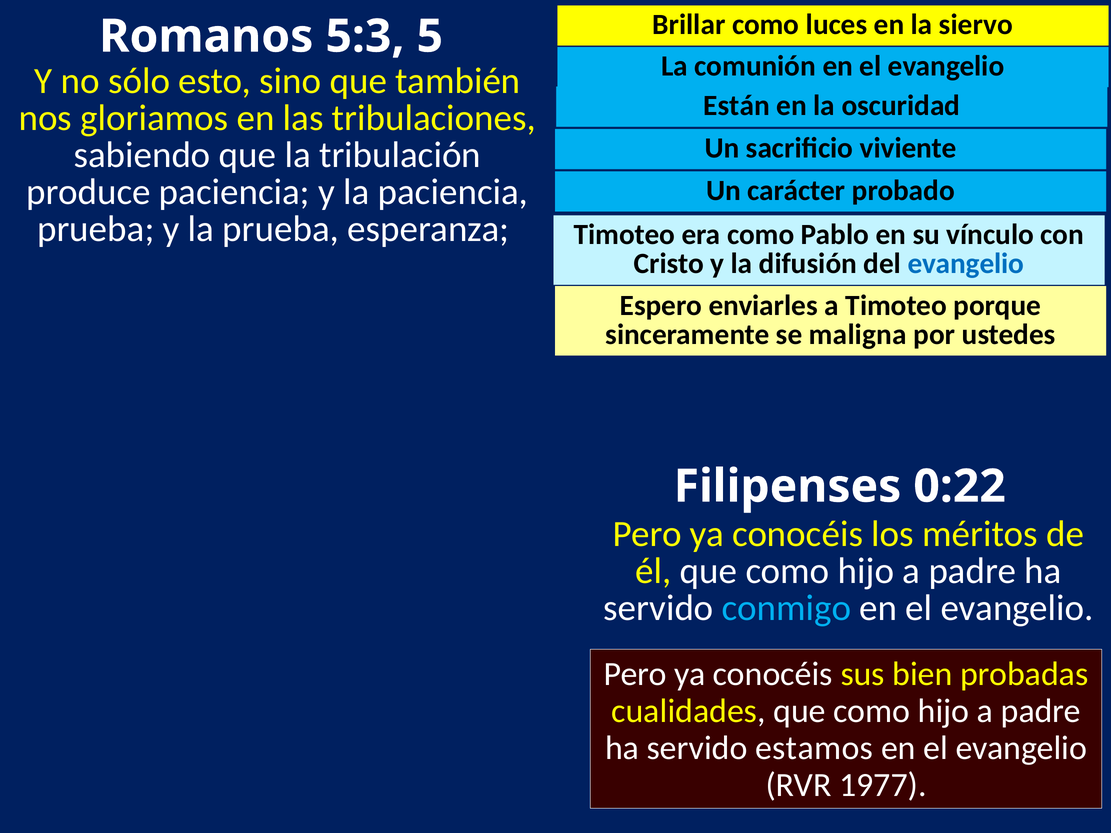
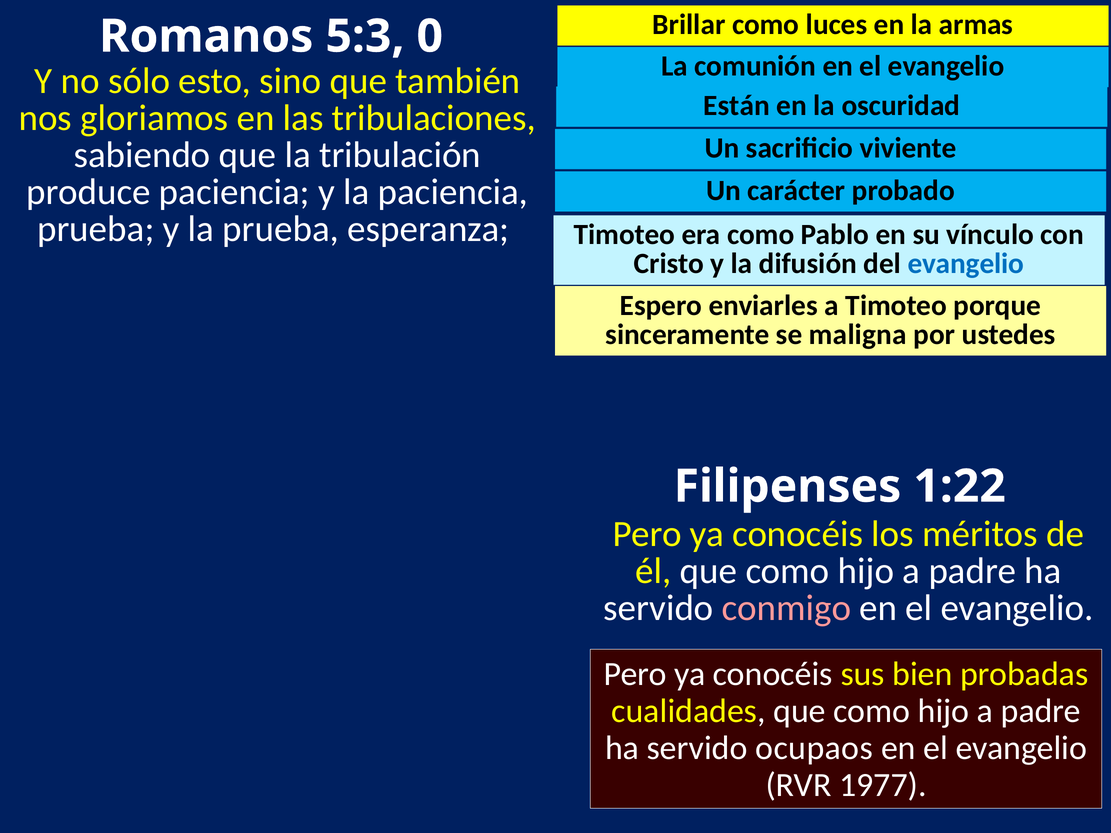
siervo: siervo -> armas
5: 5 -> 0
0:22: 0:22 -> 1:22
conmigo colour: light blue -> pink
estamos: estamos -> ocupaos
